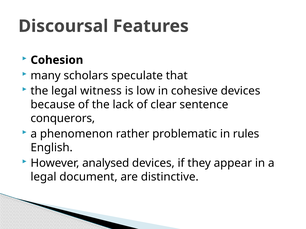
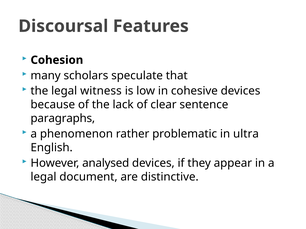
conquerors: conquerors -> paragraphs
rules: rules -> ultra
